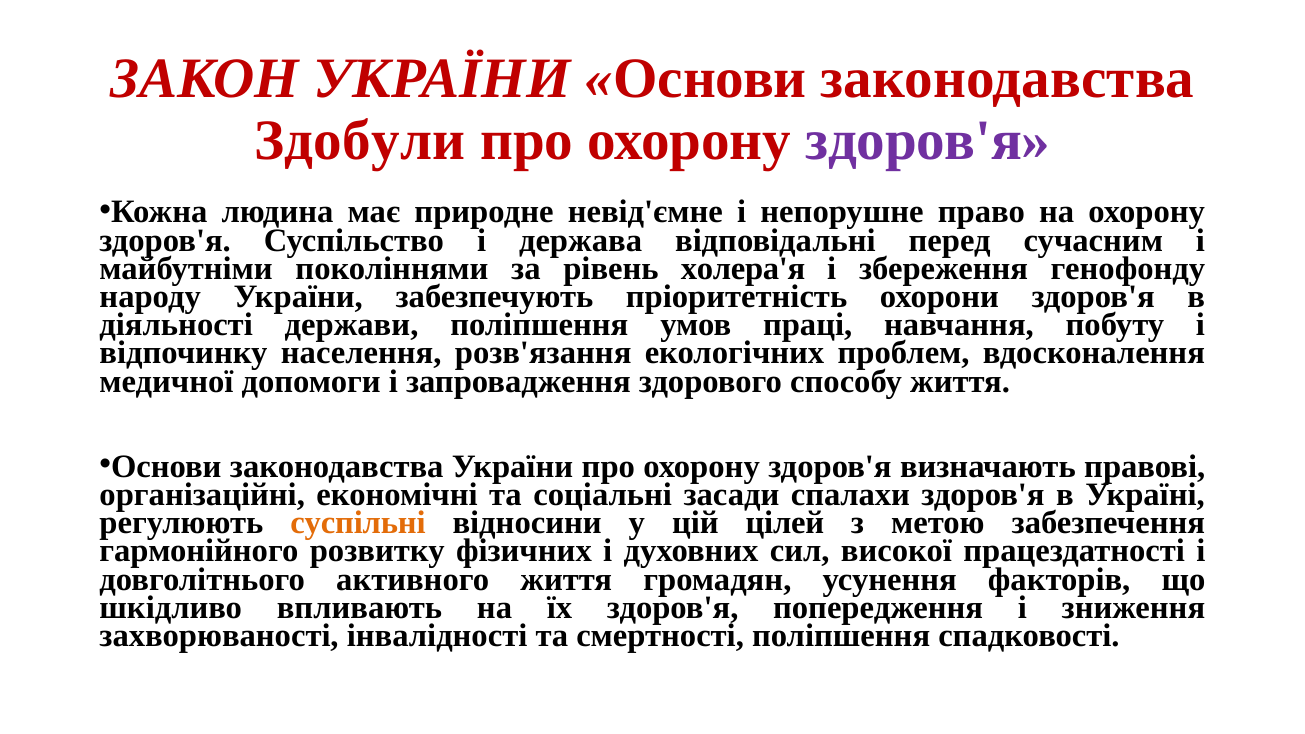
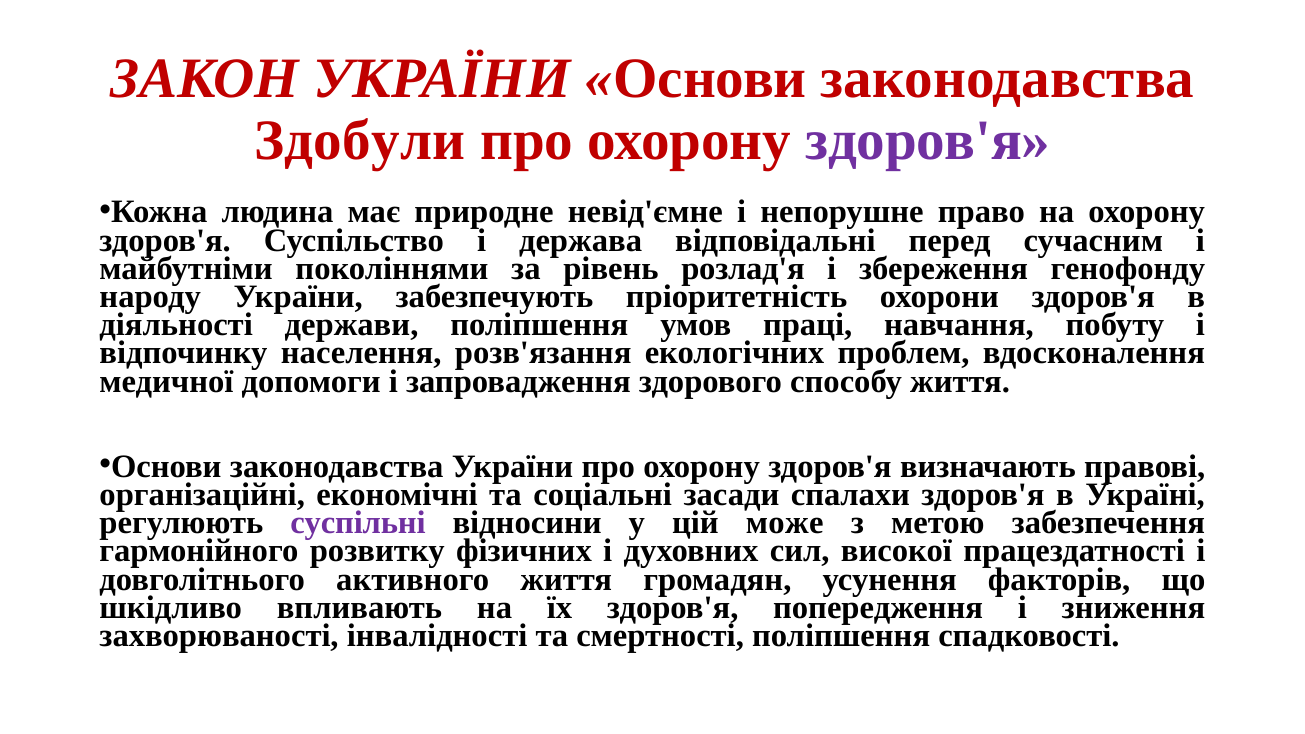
холера'я: холера'я -> розлад'я
суспільні colour: orange -> purple
цілей: цілей -> може
